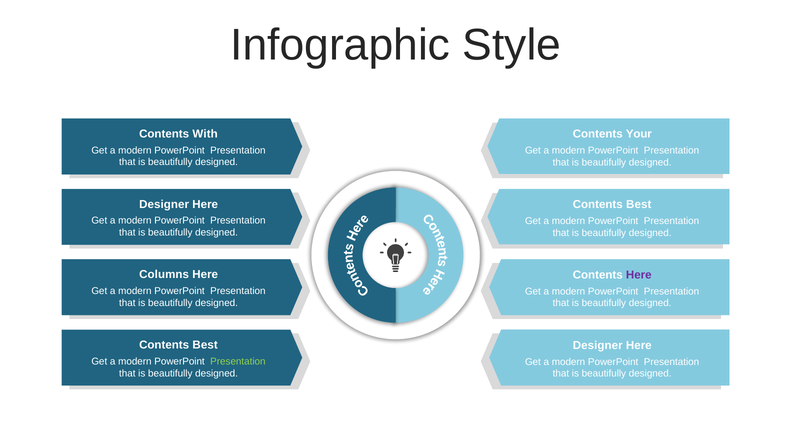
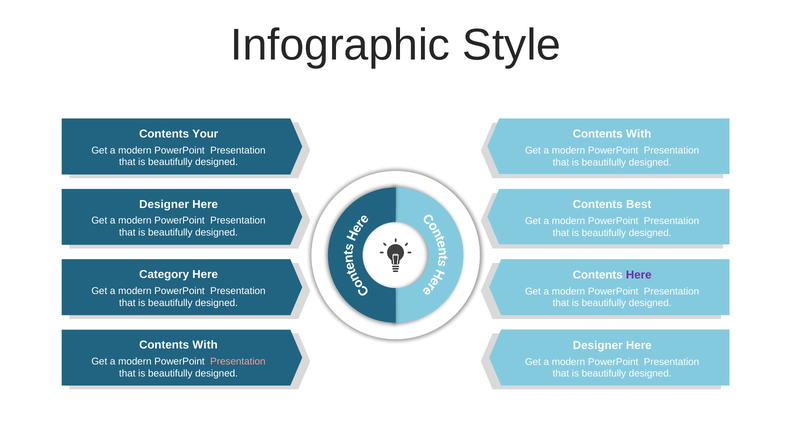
With: With -> Your
Your at (639, 134): Your -> With
Columns: Columns -> Category
Best at (205, 345): Best -> With
Presentation at (238, 362) colour: light green -> pink
